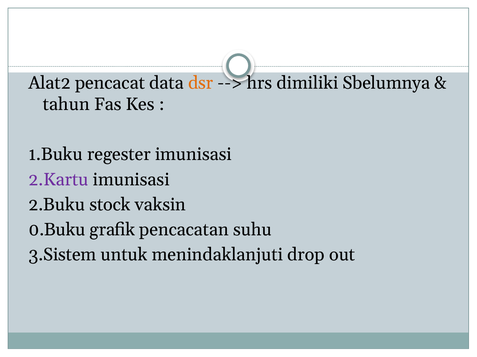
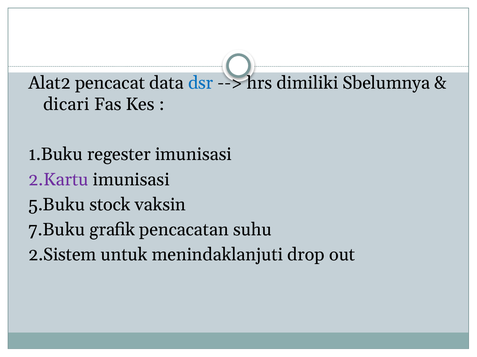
dsr colour: orange -> blue
tahun: tahun -> dicari
2.Buku: 2.Buku -> 5.Buku
0.Buku: 0.Buku -> 7.Buku
3.Sistem: 3.Sistem -> 2.Sistem
